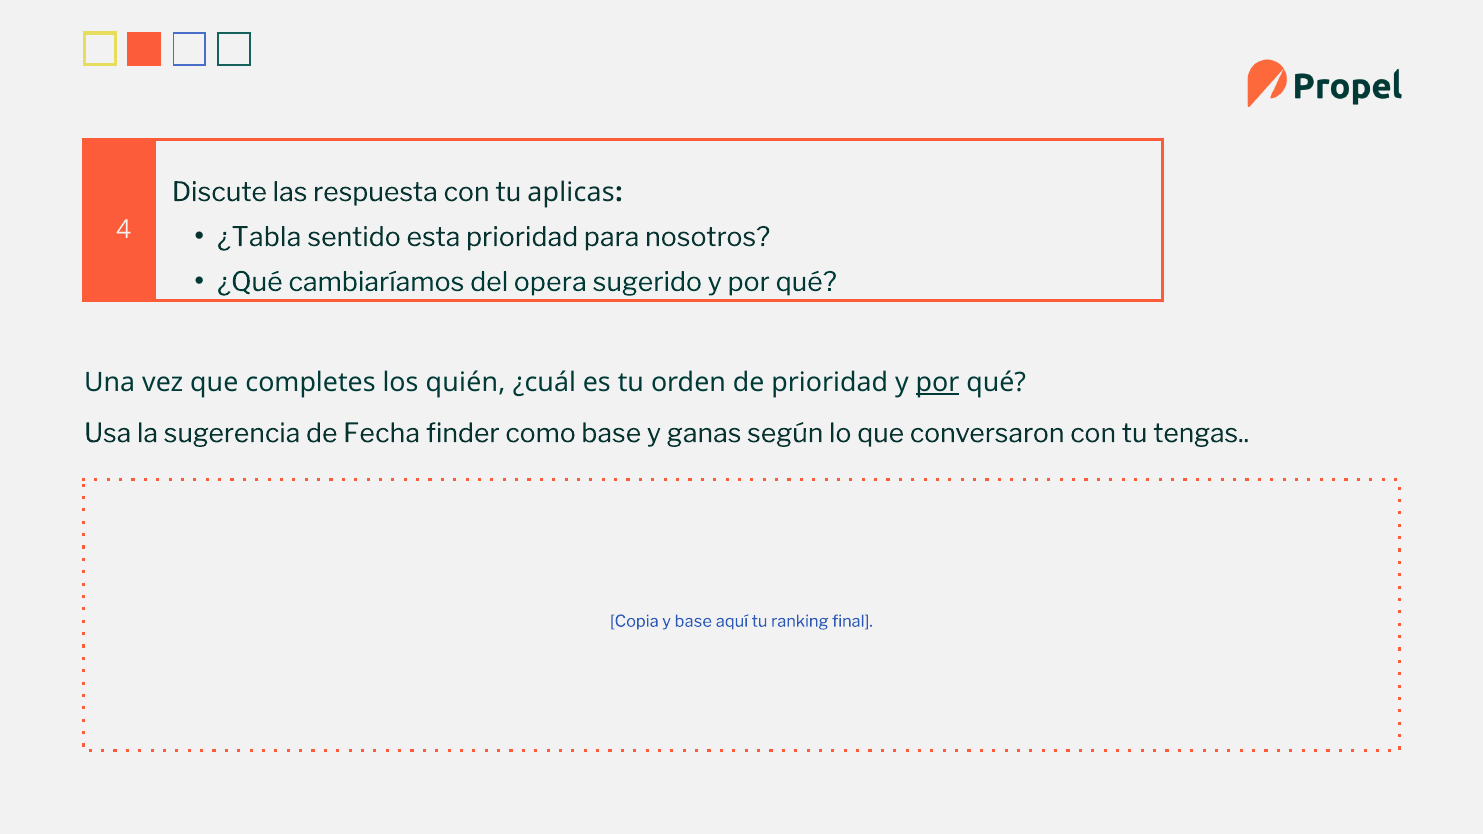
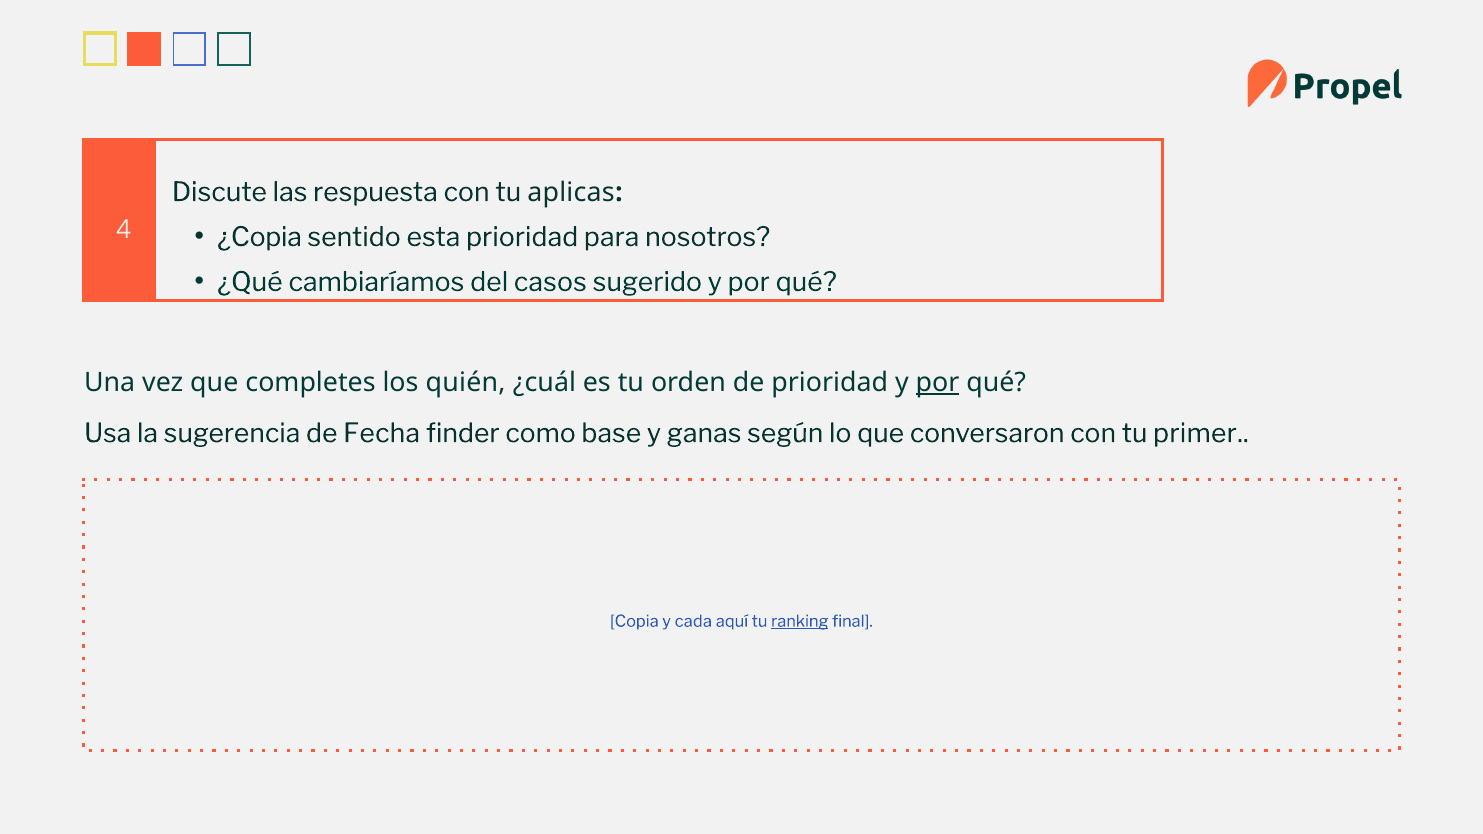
¿Tabla: ¿Tabla -> ¿Copia
opera: opera -> casos
tengas: tengas -> primer
y base: base -> cada
ranking underline: none -> present
